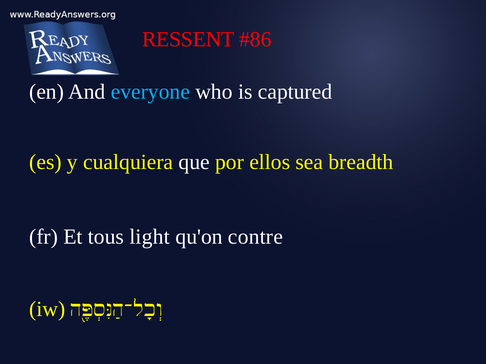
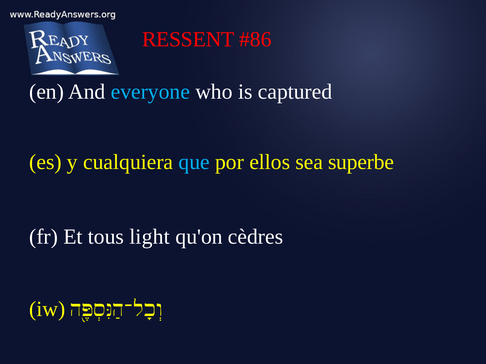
que colour: white -> light blue
breadth: breadth -> superbe
contre: contre -> cèdres
